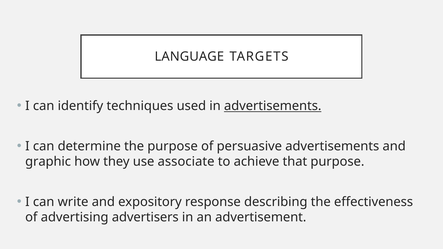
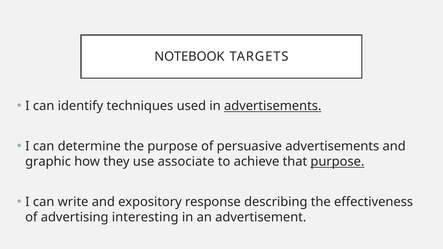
LANGUAGE: LANGUAGE -> NOTEBOOK
purpose at (337, 162) underline: none -> present
advertisers: advertisers -> interesting
